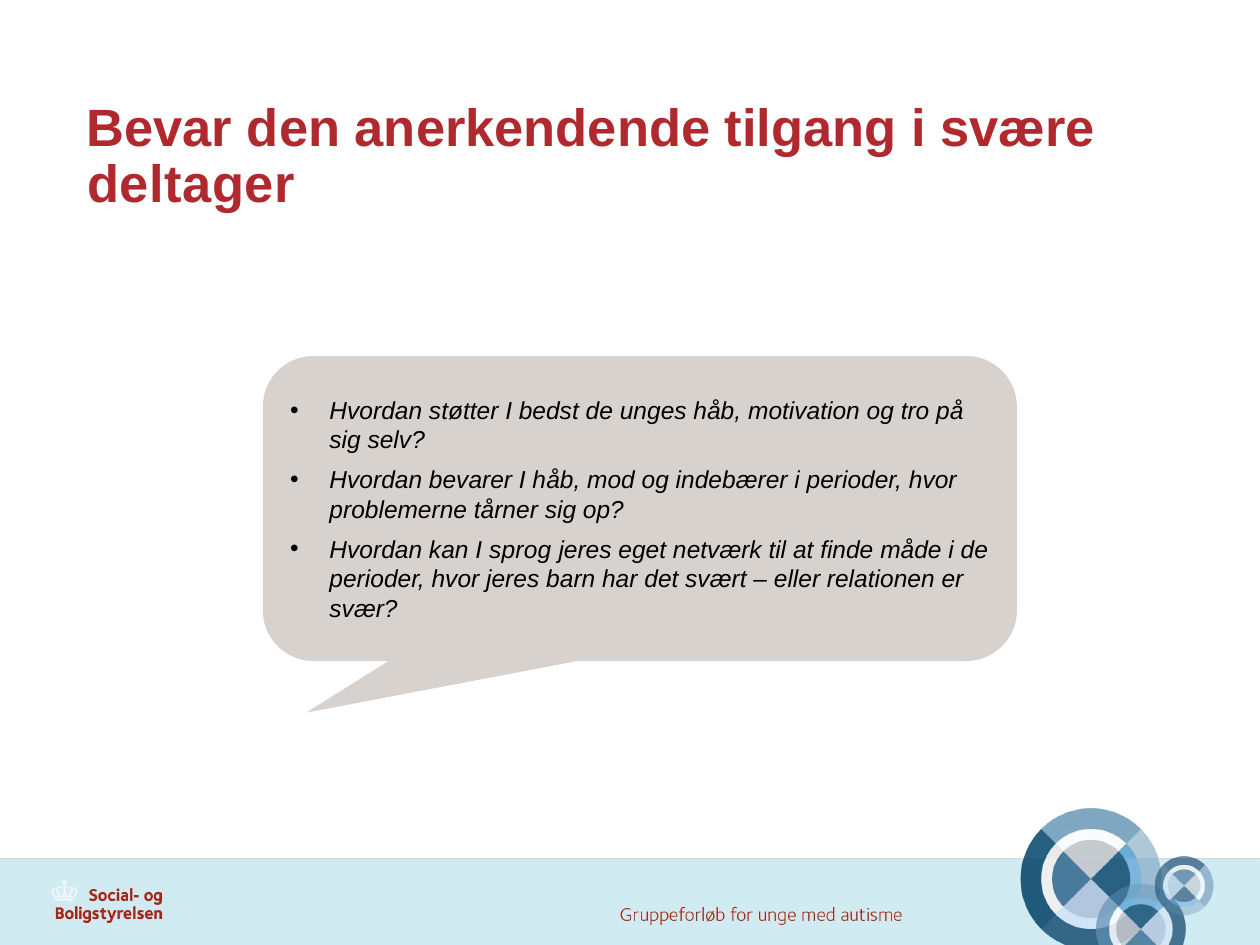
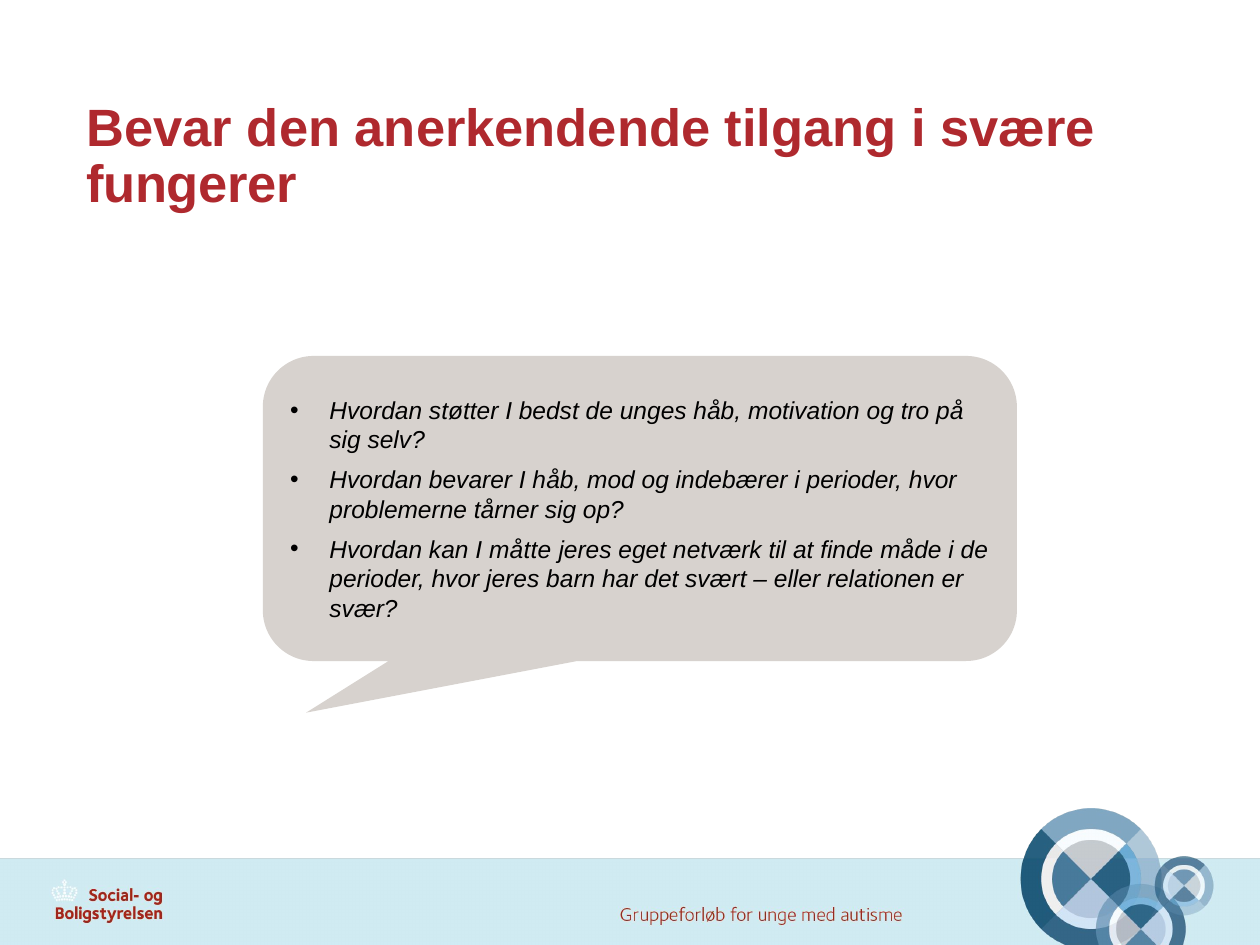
deltager: deltager -> fungerer
sprog: sprog -> måtte
